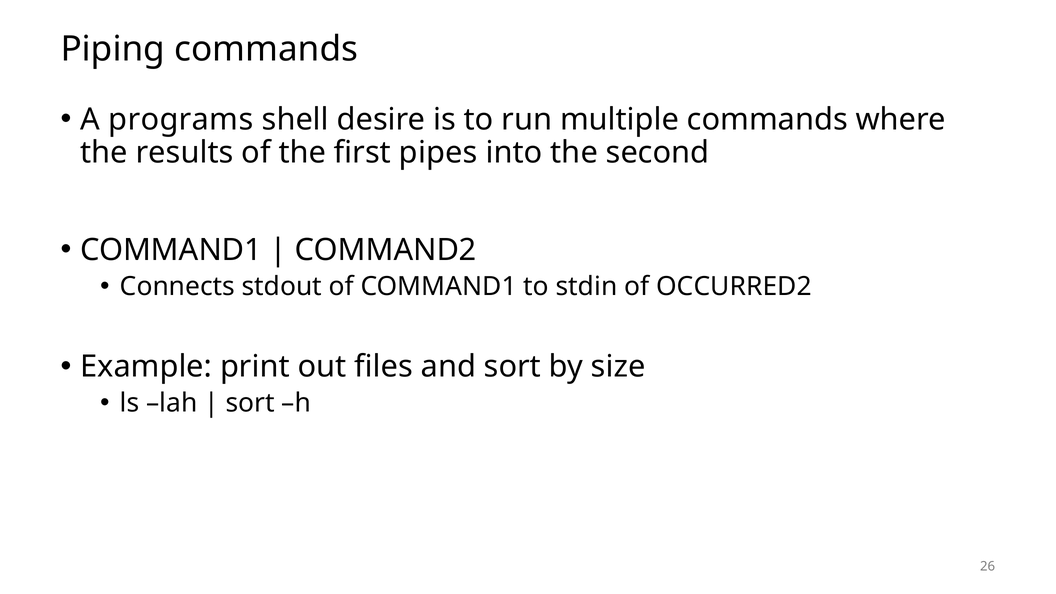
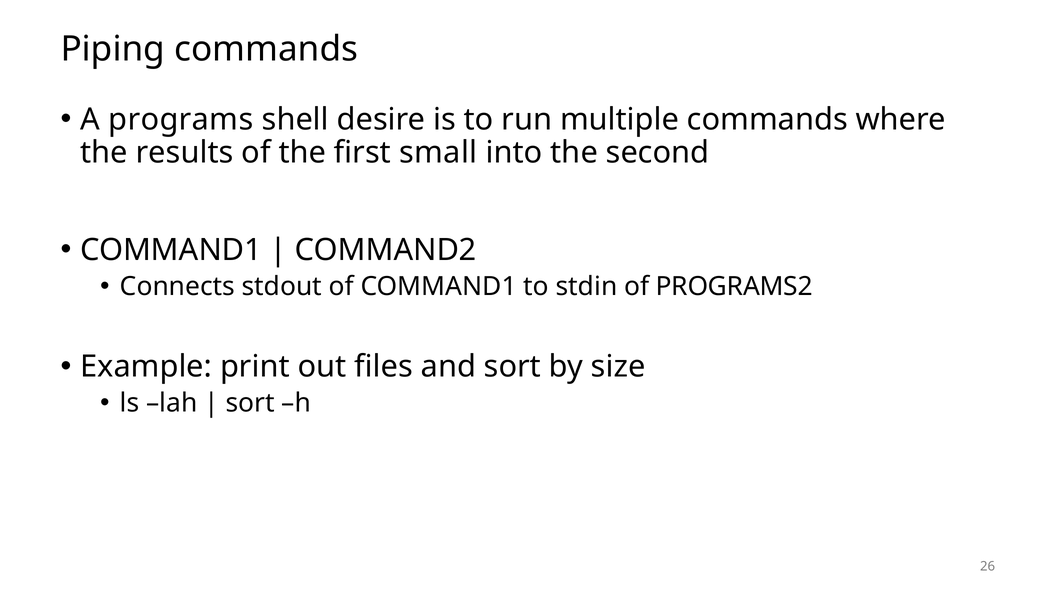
pipes: pipes -> small
OCCURRED2: OCCURRED2 -> PROGRAMS2
